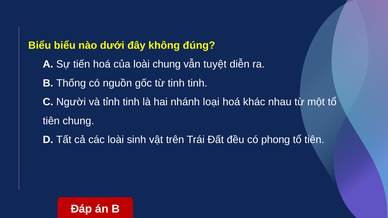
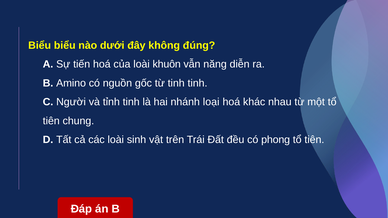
loài chung: chung -> khuôn
tuyệt: tuyệt -> năng
Thống: Thống -> Amino
